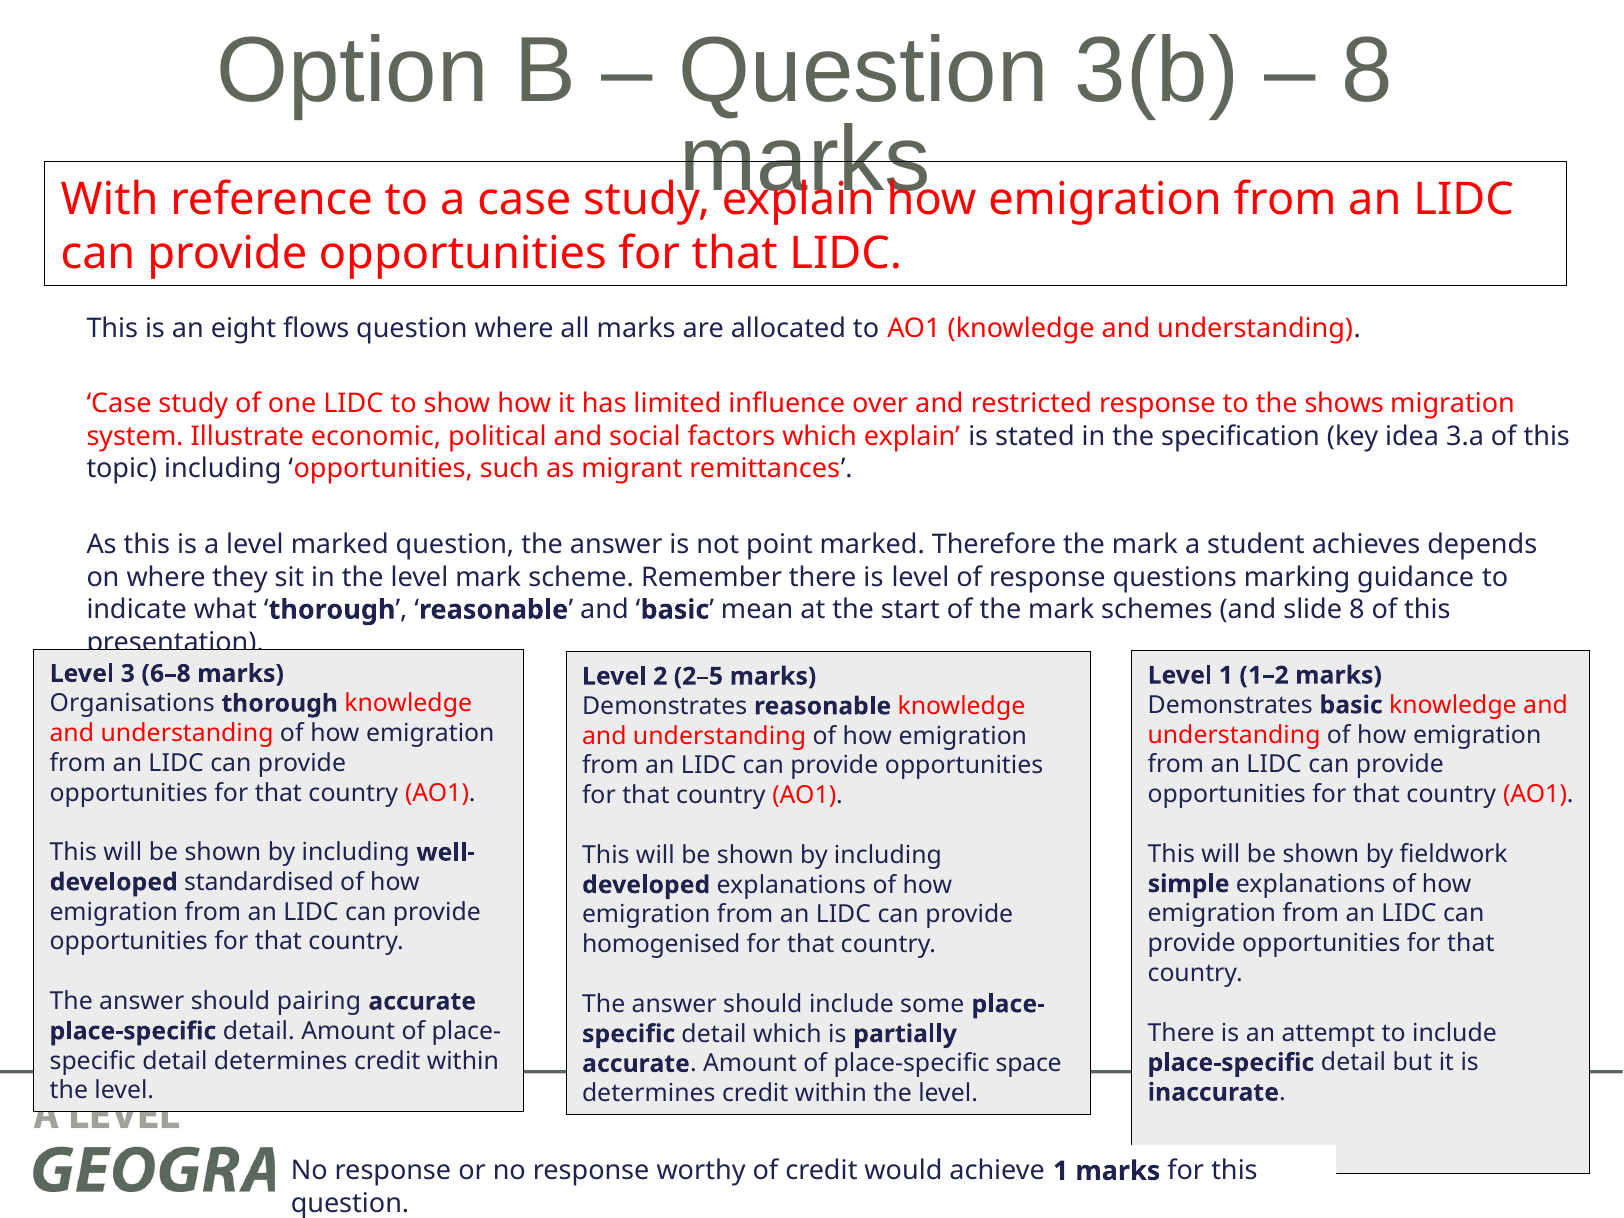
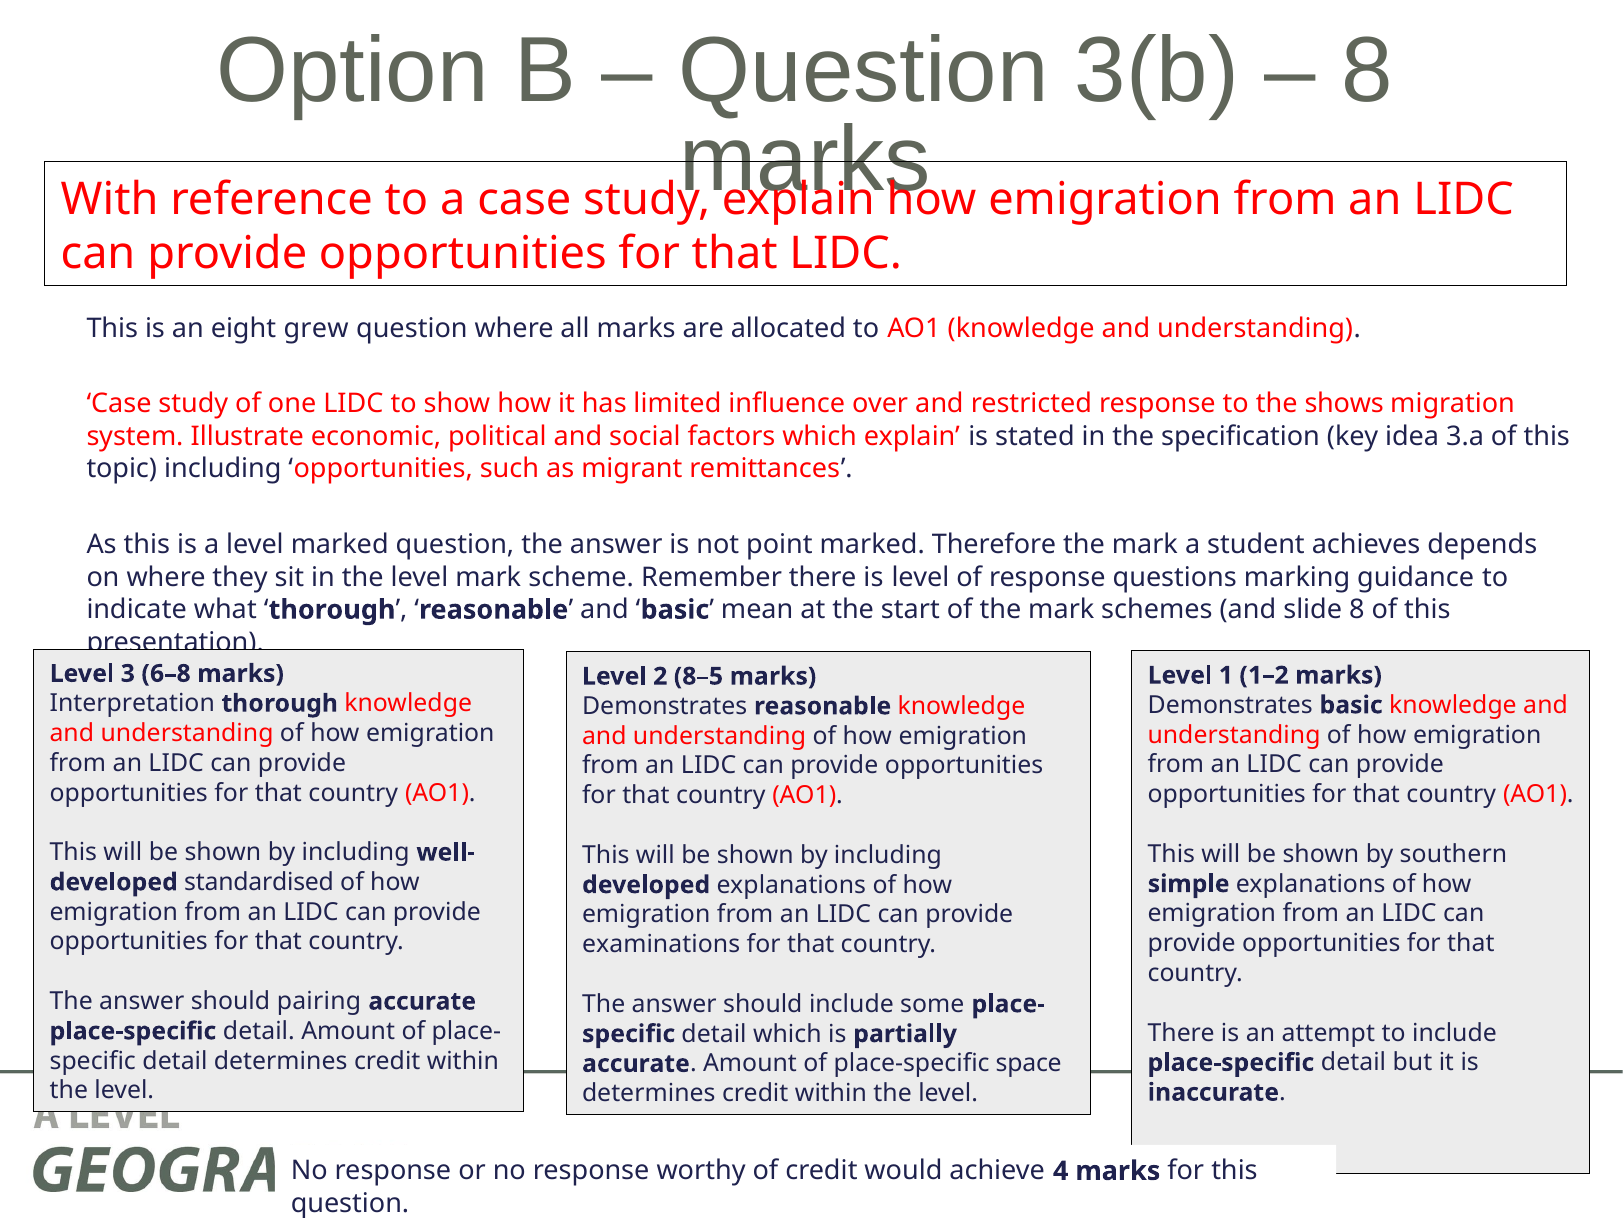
flows: flows -> grew
2–5: 2–5 -> 8–5
Organisations: Organisations -> Interpretation
fieldwork: fieldwork -> southern
homogenised: homogenised -> examinations
achieve 1: 1 -> 4
